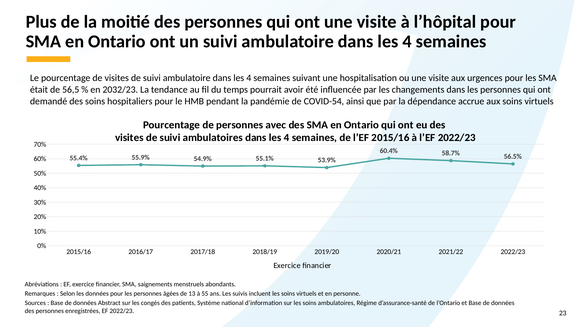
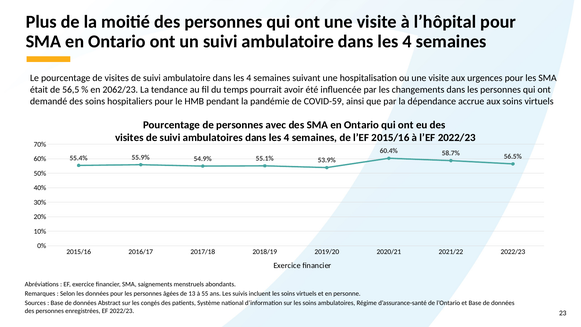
2032/23: 2032/23 -> 2062/23
COVID-54: COVID-54 -> COVID-59
